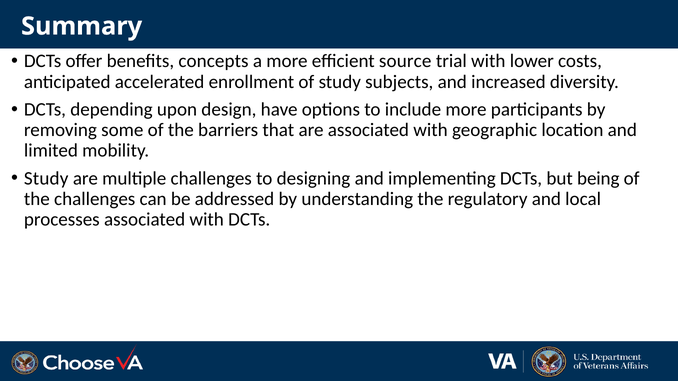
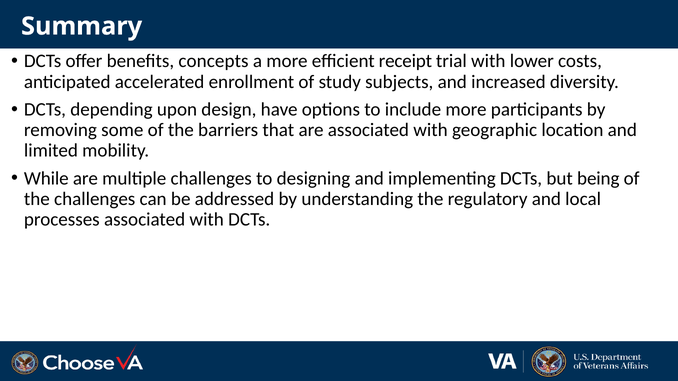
source: source -> receipt
Study at (46, 178): Study -> While
